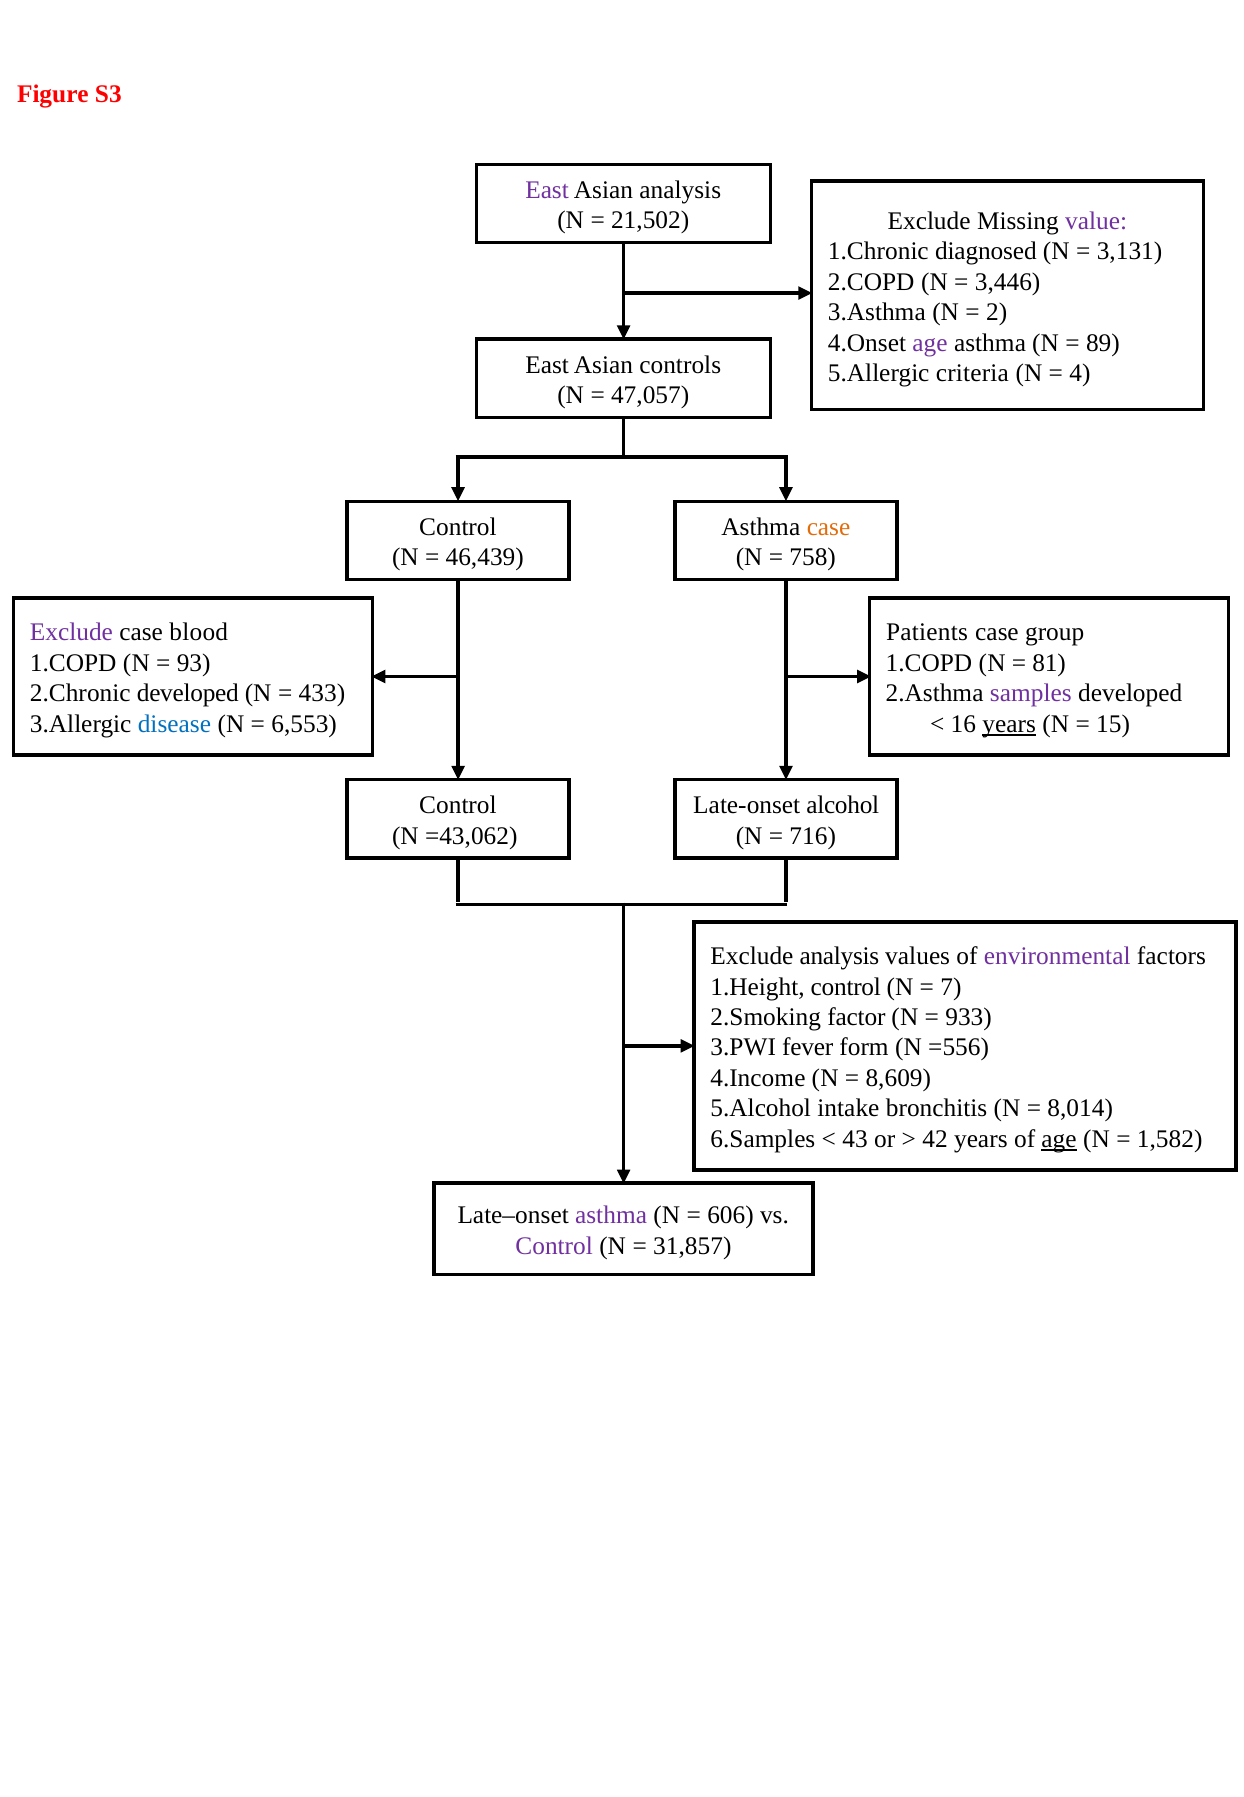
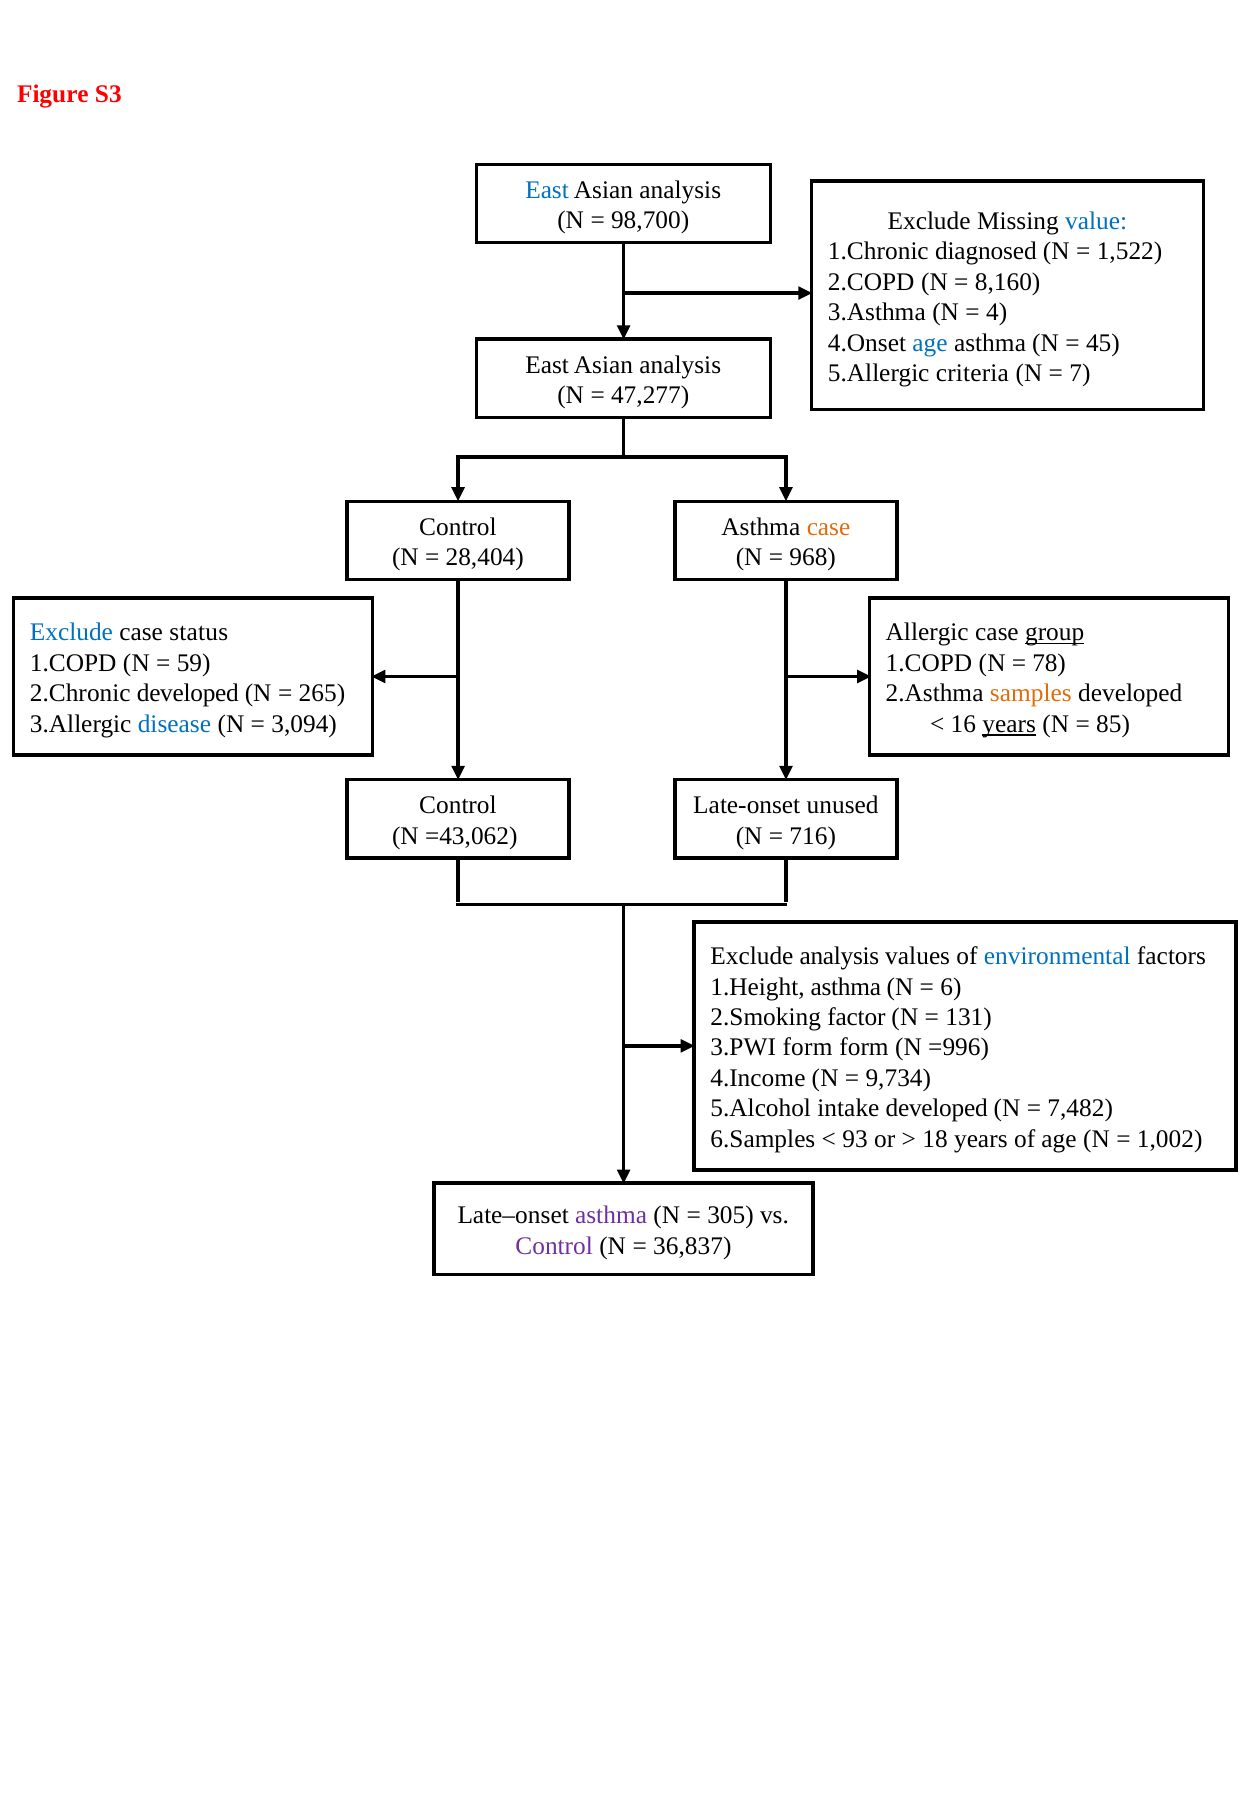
East at (547, 190) colour: purple -> blue
21,502: 21,502 -> 98,700
value colour: purple -> blue
3,131: 3,131 -> 1,522
3,446: 3,446 -> 8,160
2: 2 -> 4
age at (930, 343) colour: purple -> blue
89: 89 -> 45
controls at (680, 365): controls -> analysis
4: 4 -> 7
47,057: 47,057 -> 47,277
46,439: 46,439 -> 28,404
758: 758 -> 968
Exclude at (71, 633) colour: purple -> blue
blood: blood -> status
Patients: Patients -> Allergic
group underline: none -> present
93: 93 -> 59
81: 81 -> 78
433: 433 -> 265
samples colour: purple -> orange
6,553: 6,553 -> 3,094
15: 15 -> 85
alcohol: alcohol -> unused
environmental colour: purple -> blue
control at (846, 987): control -> asthma
7: 7 -> 6
933: 933 -> 131
fever at (808, 1048): fever -> form
=556: =556 -> =996
8,609: 8,609 -> 9,734
intake bronchitis: bronchitis -> developed
8,014: 8,014 -> 7,482
43: 43 -> 93
42: 42 -> 18
age at (1059, 1139) underline: present -> none
1,582: 1,582 -> 1,002
606: 606 -> 305
31,857: 31,857 -> 36,837
